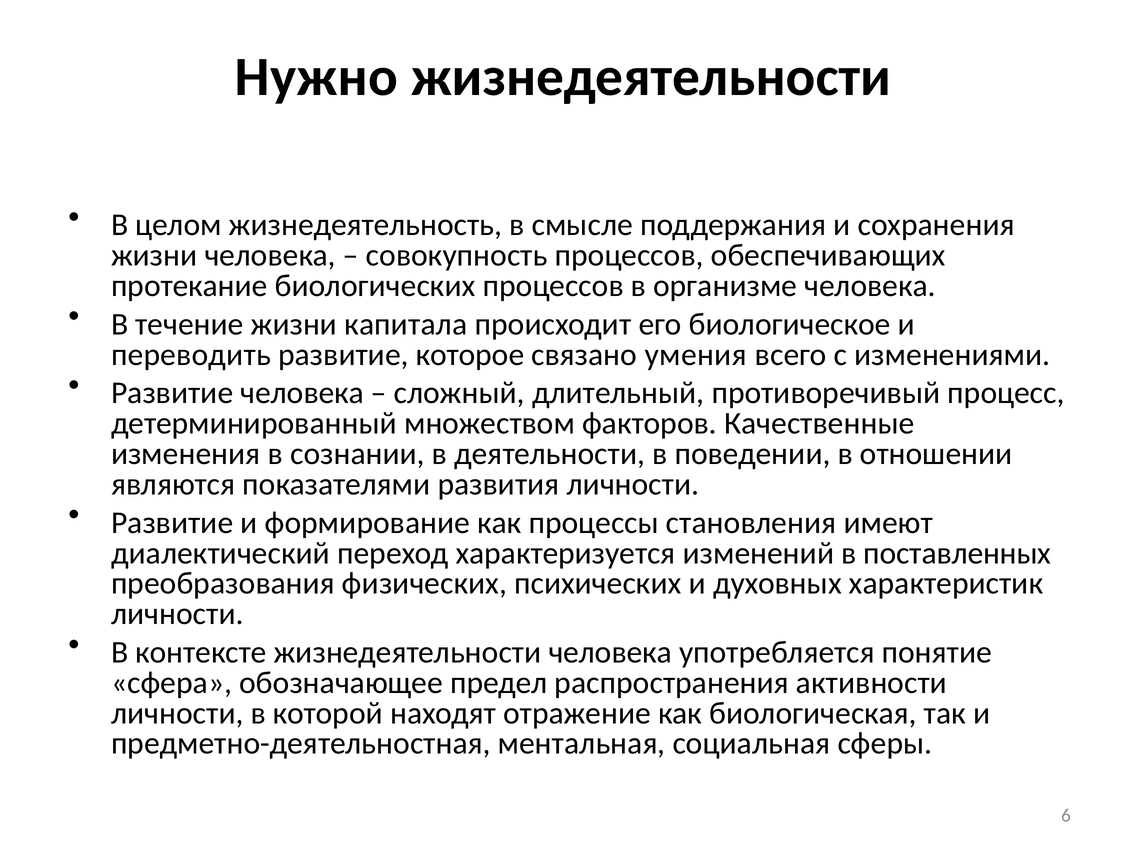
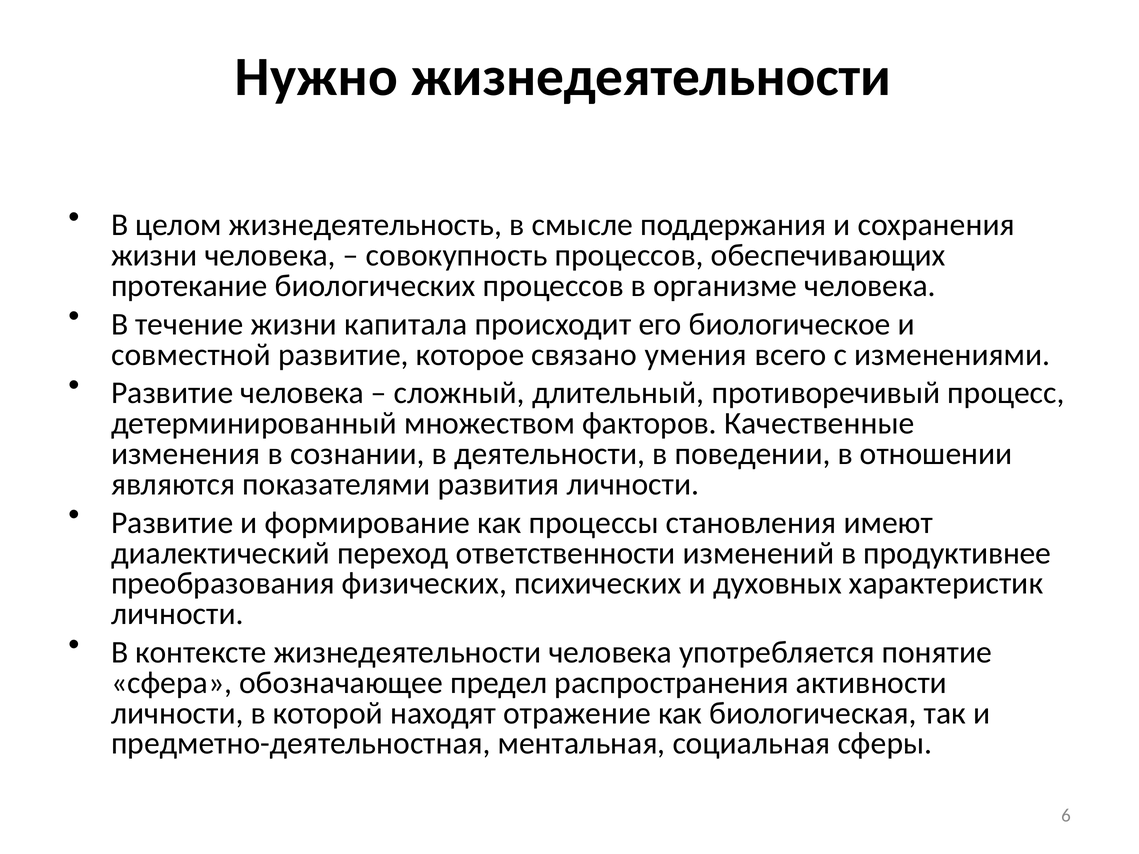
переводить: переводить -> совместной
характеризуется: характеризуется -> ответственности
поставленных: поставленных -> продуктивнее
